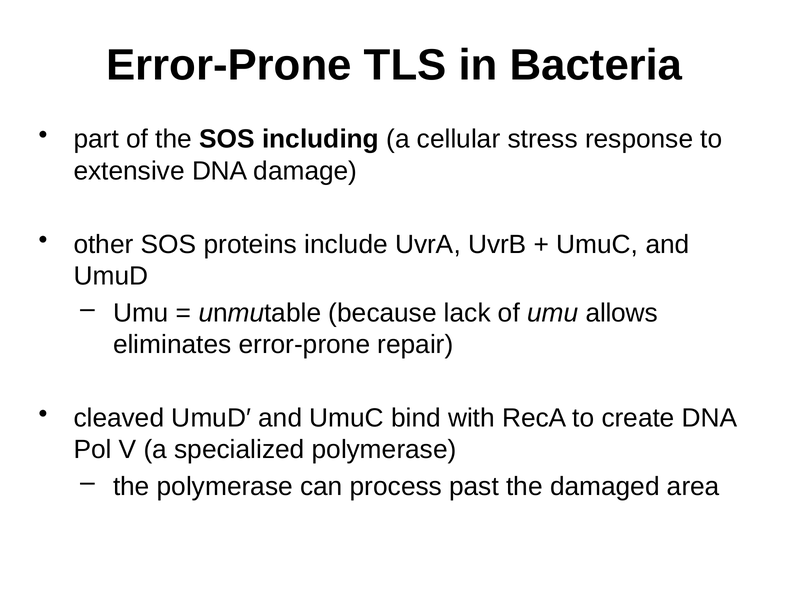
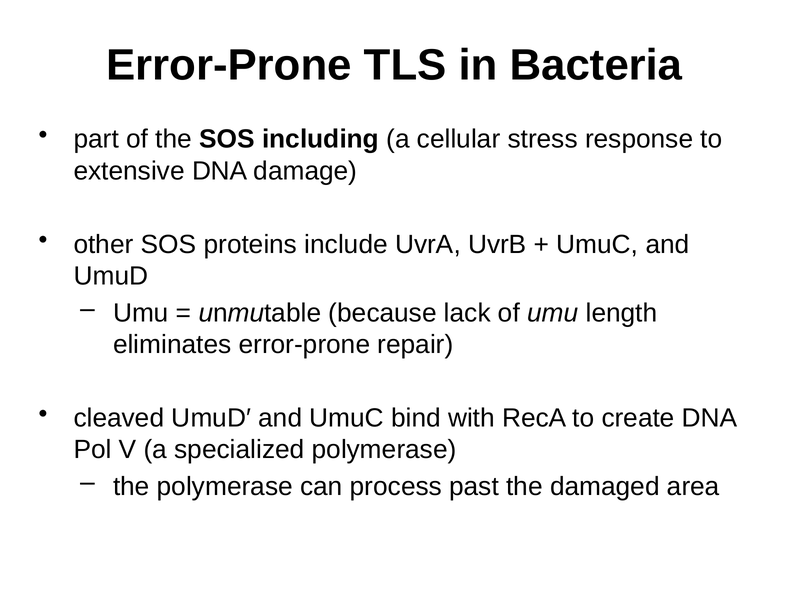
allows: allows -> length
